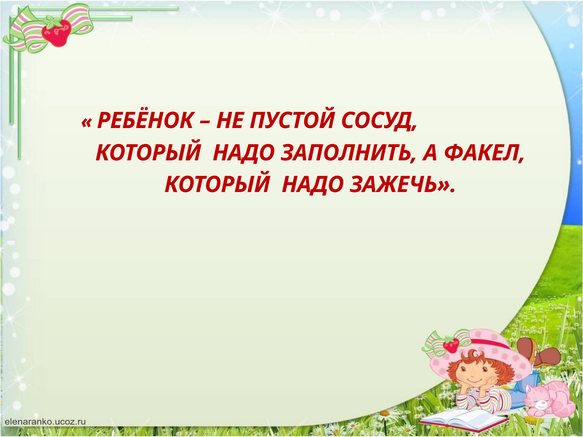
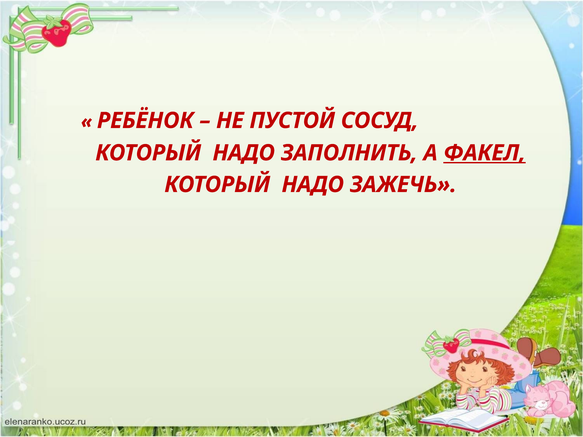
ФАКЕЛ underline: none -> present
